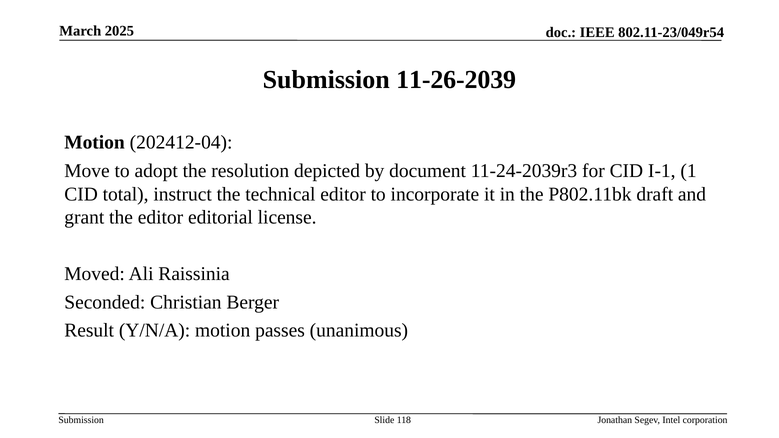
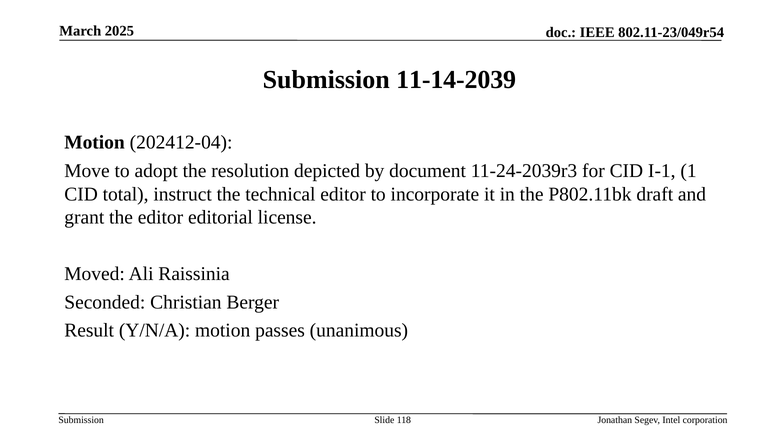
11-26-2039: 11-26-2039 -> 11-14-2039
